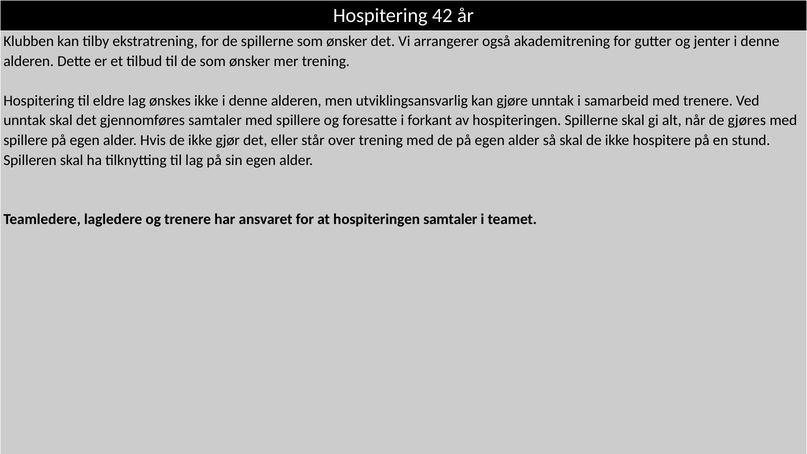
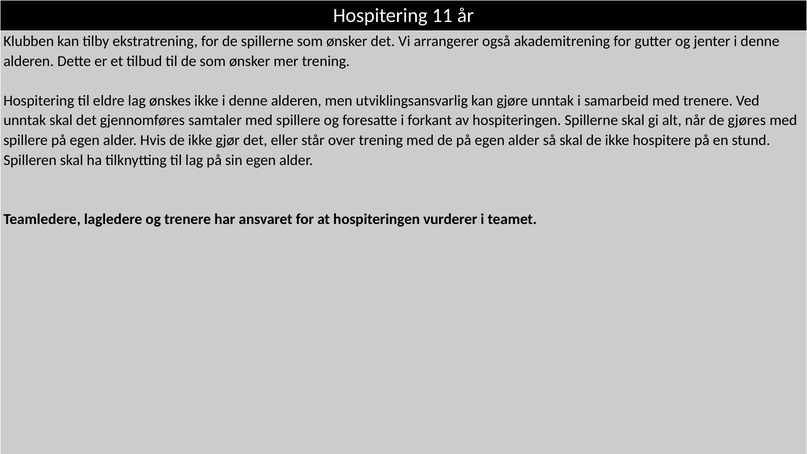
42: 42 -> 11
hospiteringen samtaler: samtaler -> vurderer
